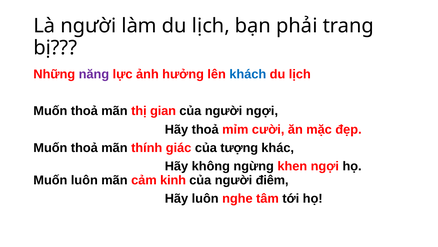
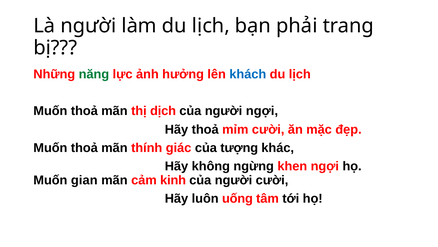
năng colour: purple -> green
gian: gian -> dịch
Muốn luôn: luôn -> gian
người điêm: điêm -> cười
nghe: nghe -> uống
